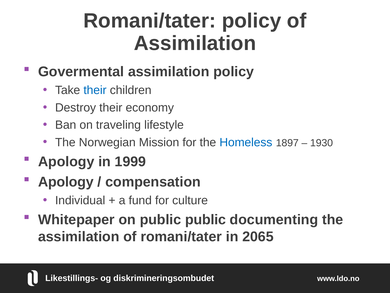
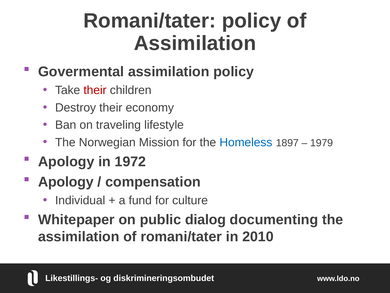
their at (95, 90) colour: blue -> red
1930: 1930 -> 1979
1999: 1999 -> 1972
public public: public -> dialog
2065: 2065 -> 2010
